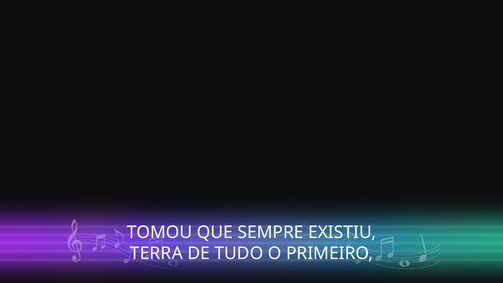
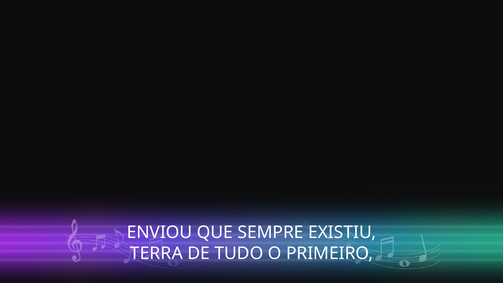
TOMOU: TOMOU -> ENVIOU
